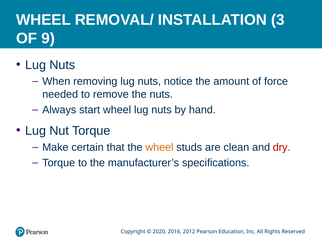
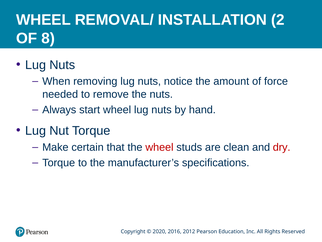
3: 3 -> 2
9: 9 -> 8
wheel at (159, 147) colour: orange -> red
